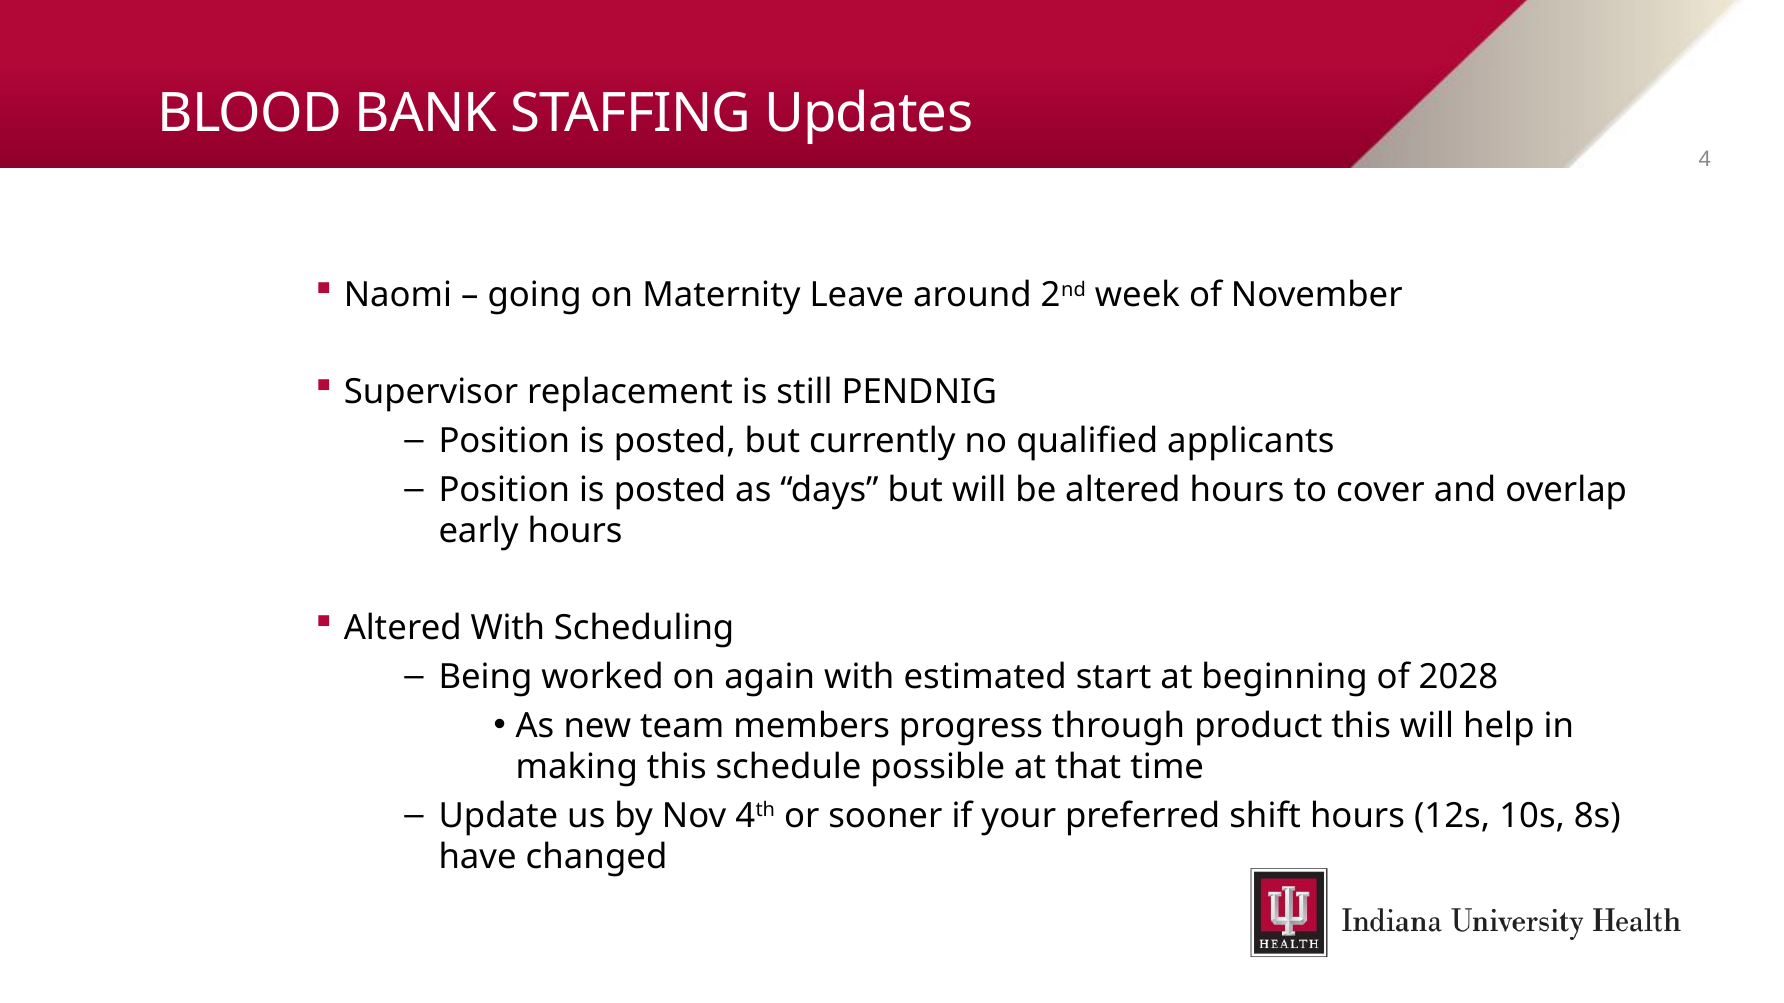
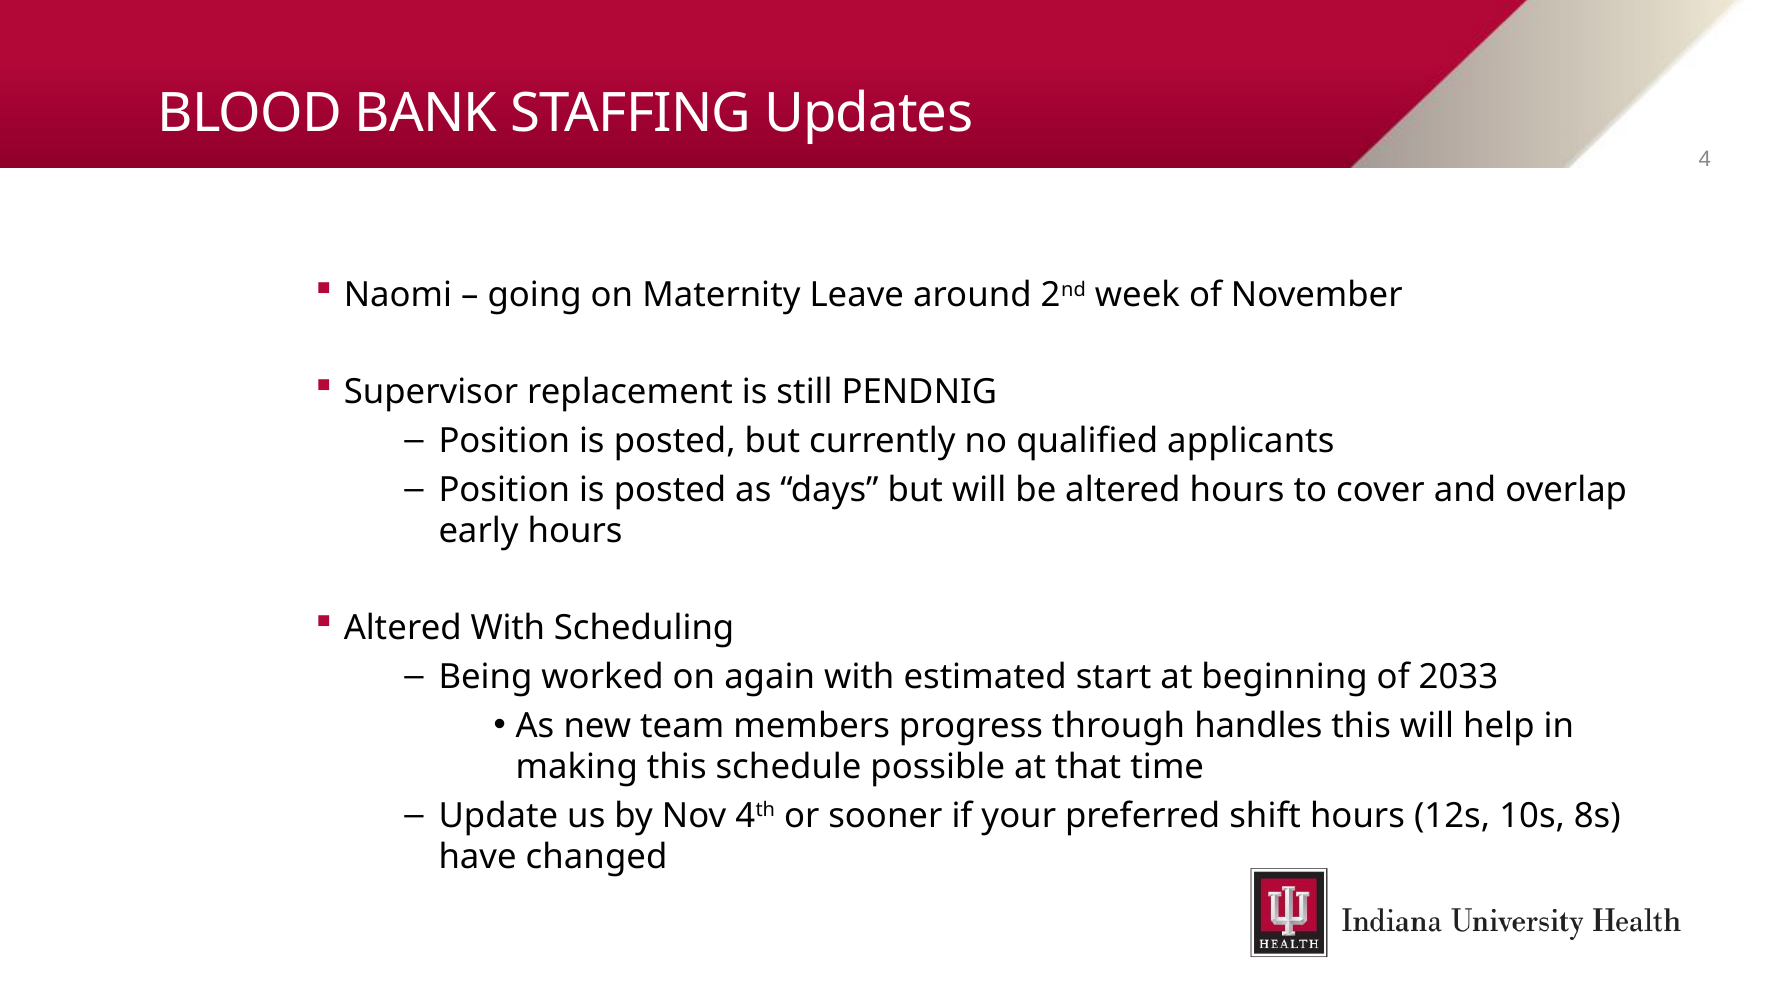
2028: 2028 -> 2033
product: product -> handles
